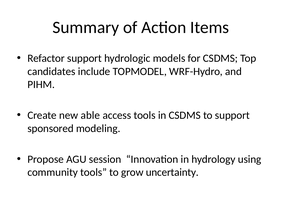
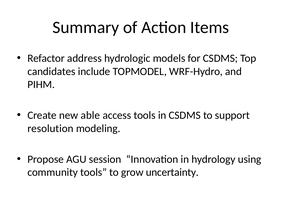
Refactor support: support -> address
sponsored: sponsored -> resolution
